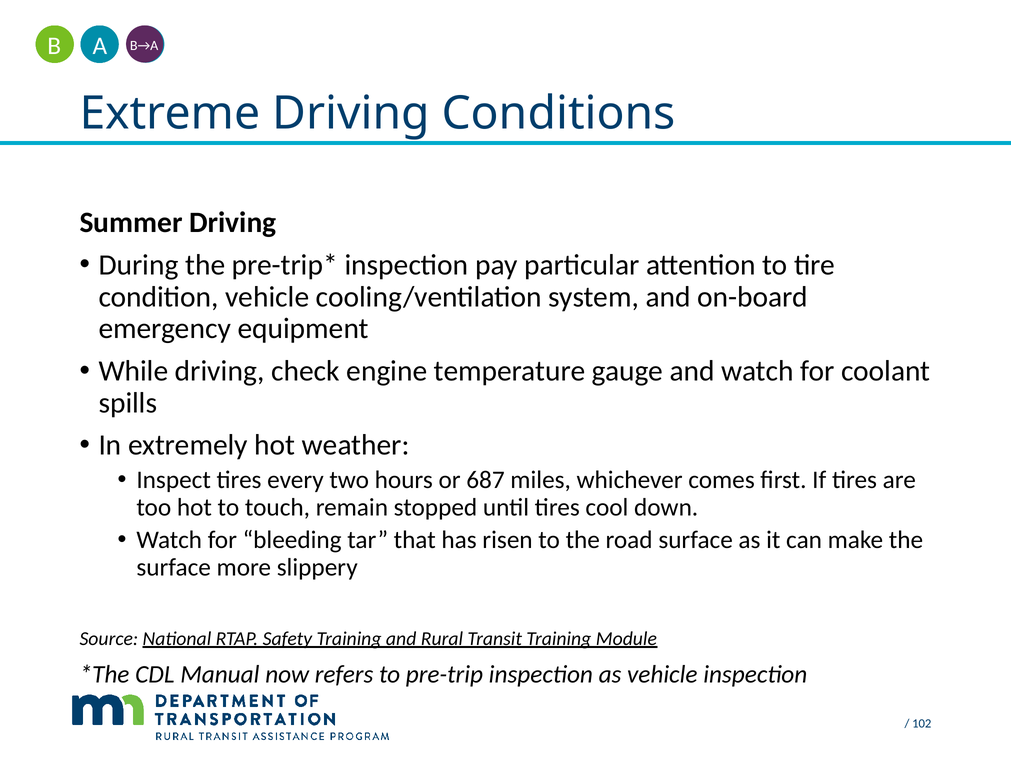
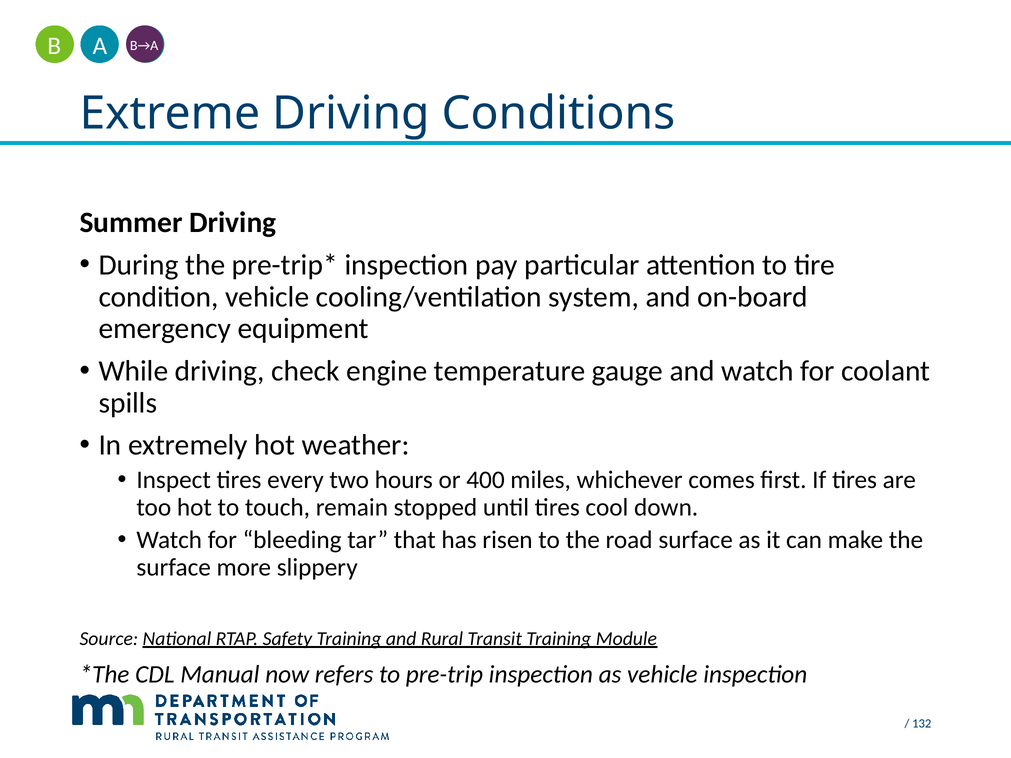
687: 687 -> 400
102: 102 -> 132
